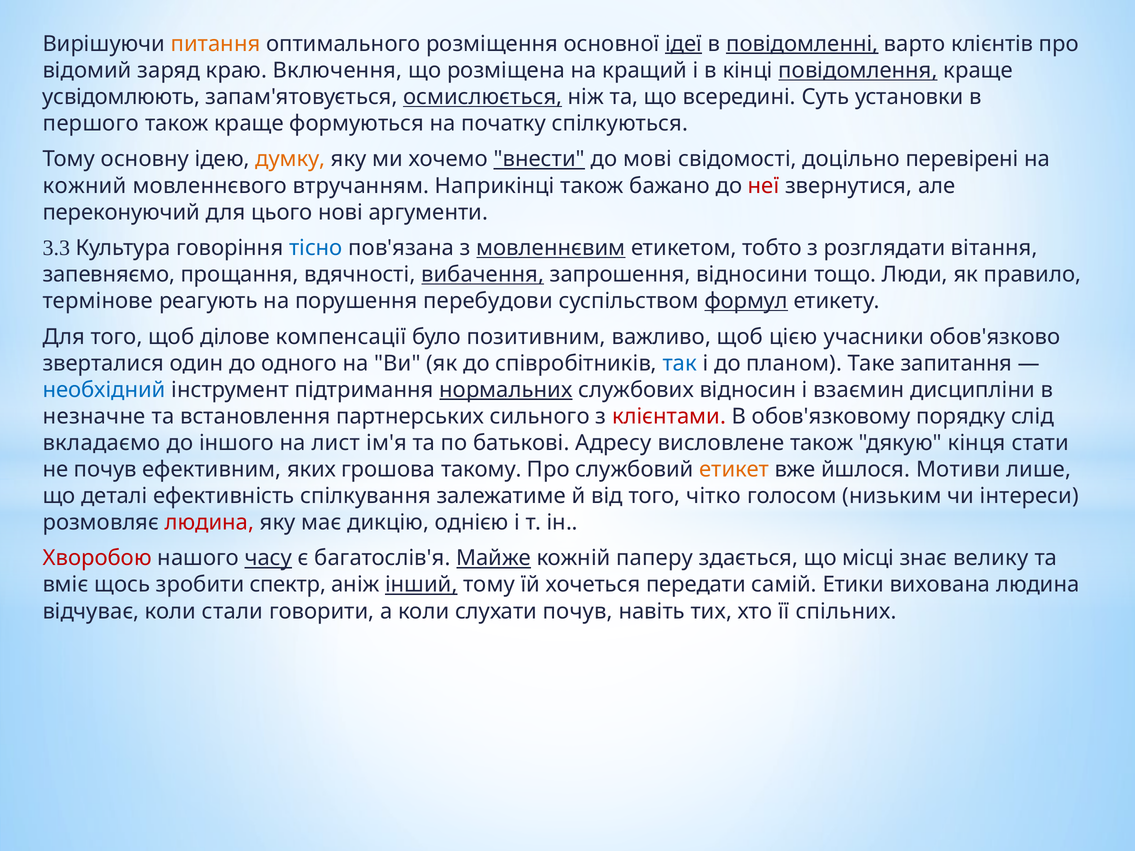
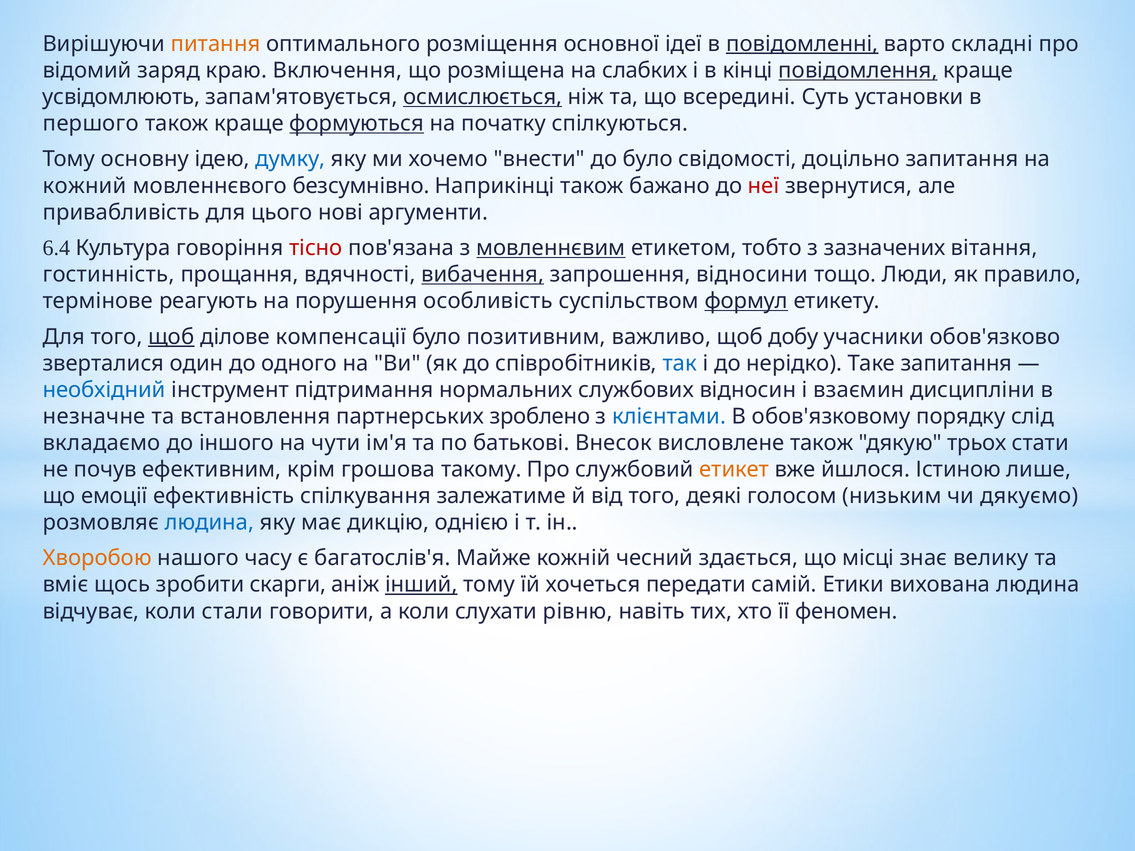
ідеї underline: present -> none
клієнтів: клієнтів -> складні
кращий: кращий -> слабких
формуються underline: none -> present
думку colour: orange -> blue
внести underline: present -> none
до мові: мові -> було
доцільно перевірені: перевірені -> запитання
втручанням: втручанням -> безсумнівно
переконуючий: переконуючий -> привабливість
3.3: 3.3 -> 6.4
тісно colour: blue -> red
розглядати: розглядати -> зазначених
запевняємо: запевняємо -> гостинність
перебудови: перебудови -> особливість
щоб at (171, 337) underline: none -> present
цією: цією -> добу
планом: планом -> нерідко
нормальних underline: present -> none
сильного: сильного -> зроблено
клієнтами colour: red -> blue
лист: лист -> чути
Адресу: Адресу -> Внесок
кінця: кінця -> трьох
яких: яких -> крім
Мотиви: Мотиви -> Істиною
деталі: деталі -> емоції
чітко: чітко -> деякі
інтереси: інтереси -> дякуємо
людина at (209, 523) colour: red -> blue
Хворобою colour: red -> orange
часу underline: present -> none
Майже underline: present -> none
паперу: паперу -> чесний
спектр: спектр -> скарги
слухати почув: почув -> рівню
спільних: спільних -> феномен
